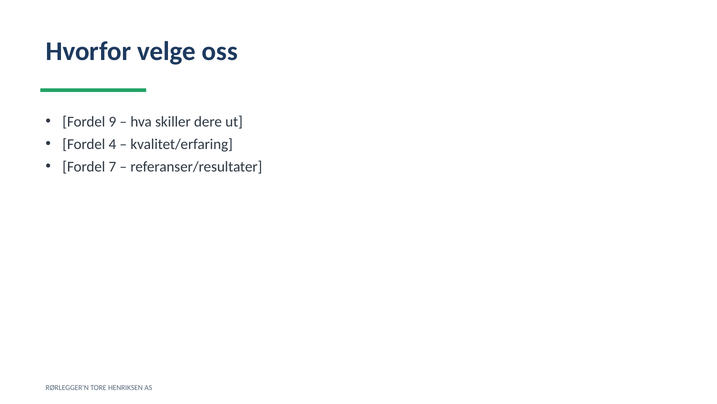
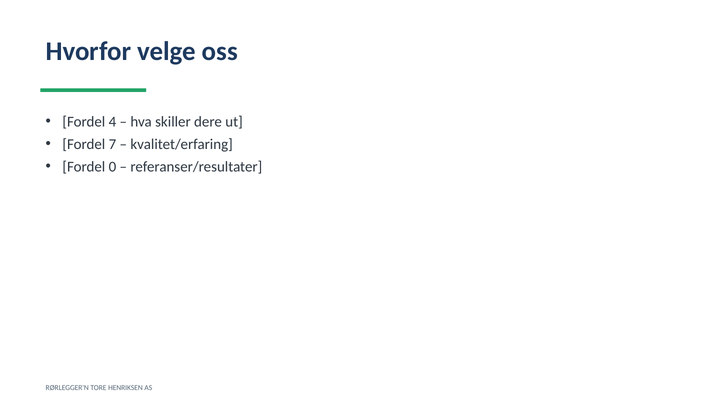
9: 9 -> 4
4: 4 -> 7
7: 7 -> 0
